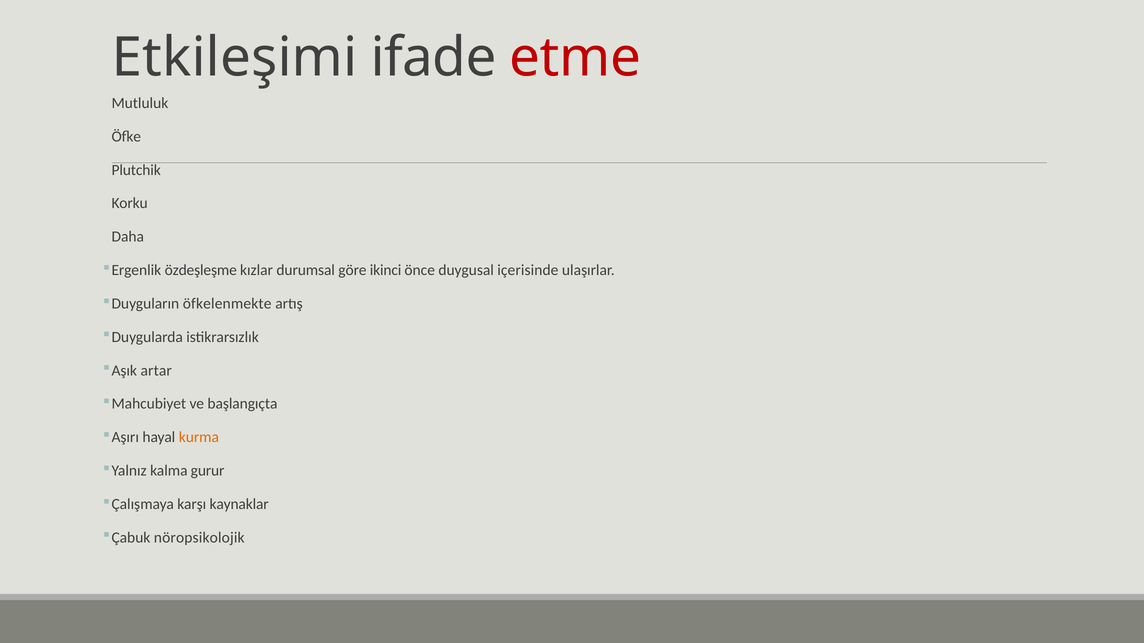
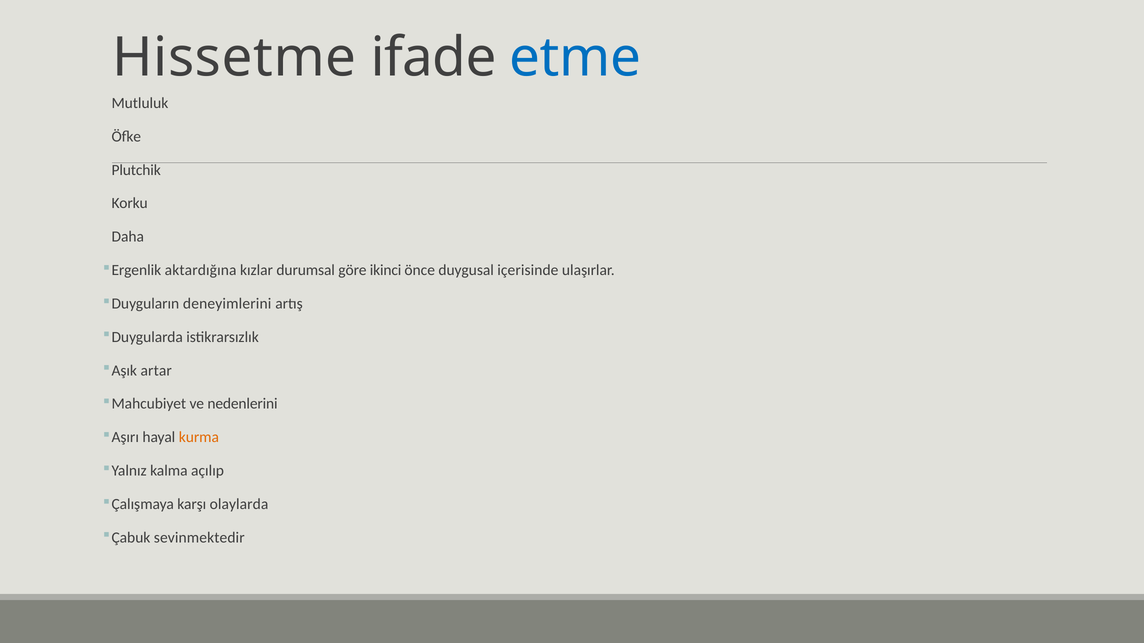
Etkileşimi: Etkileşimi -> Hissetme
etme colour: red -> blue
özdeşleşme: özdeşleşme -> aktardığına
öfkelenmekte: öfkelenmekte -> deneyimlerini
başlangıçta: başlangıçta -> nedenlerini
gurur: gurur -> açılıp
kaynaklar: kaynaklar -> olaylarda
nöropsikolojik: nöropsikolojik -> sevinmektedir
